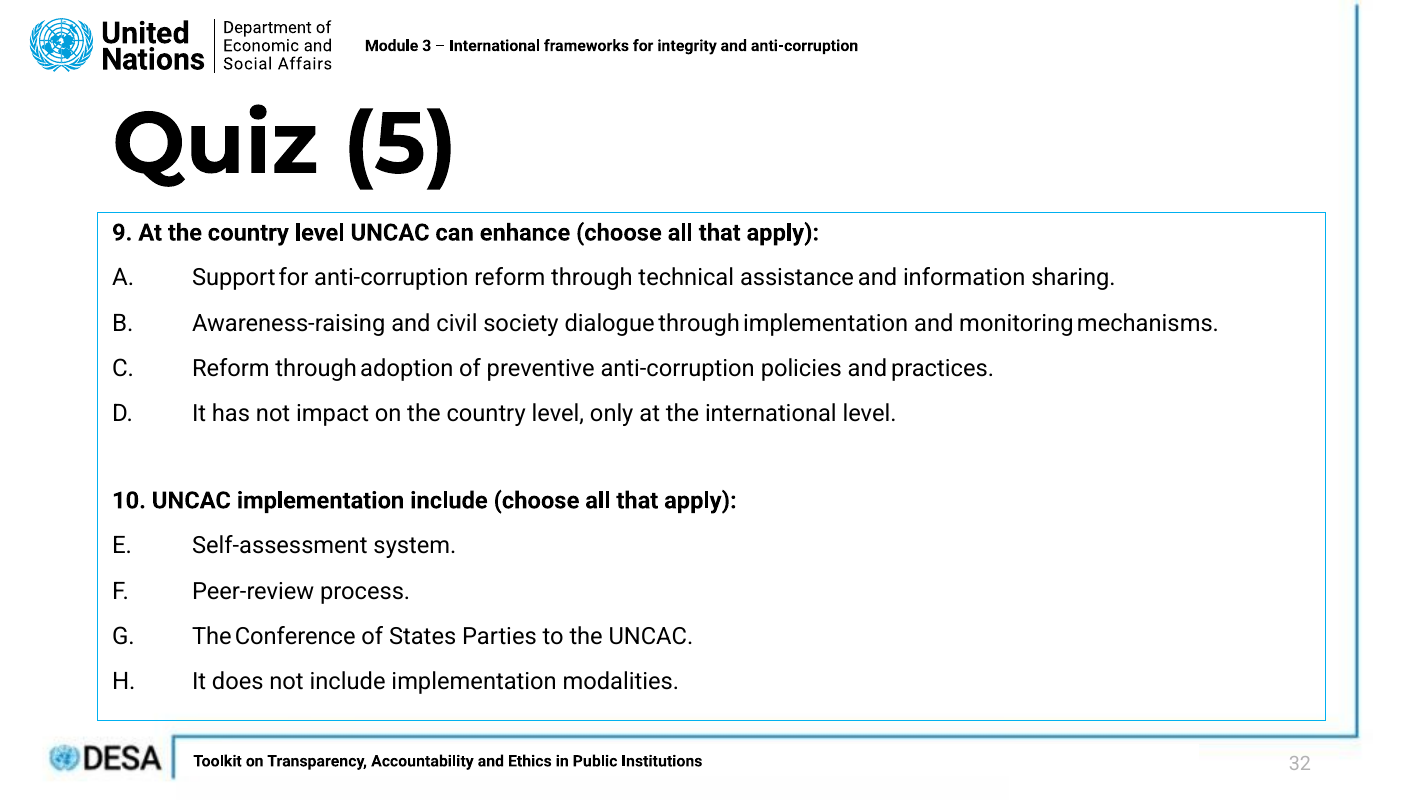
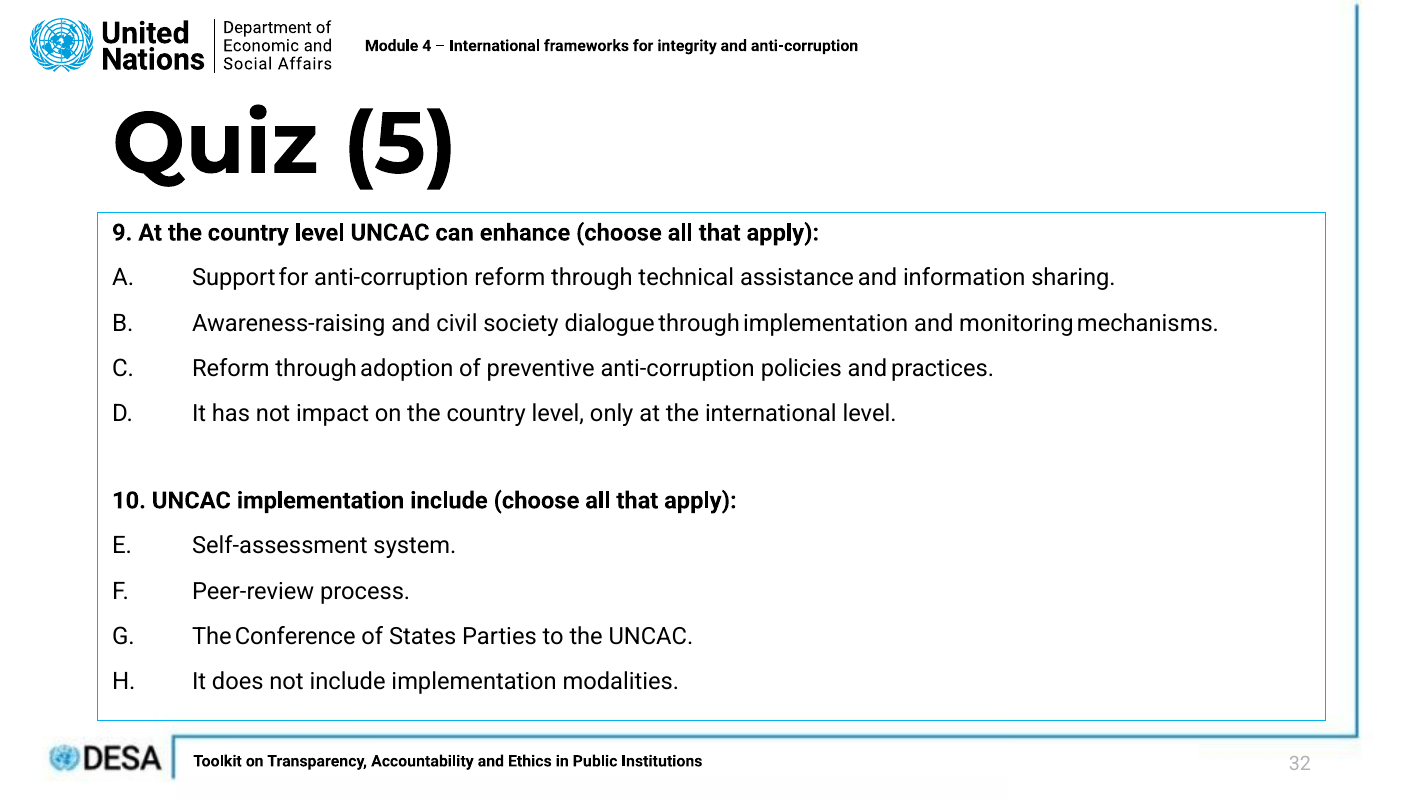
3: 3 -> 4
